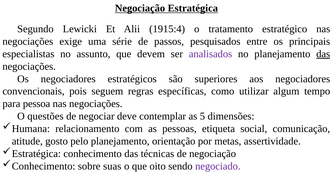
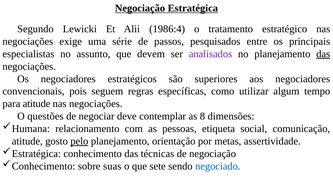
1915:4: 1915:4 -> 1986:4
para pessoa: pessoa -> atitude
5: 5 -> 8
pelo underline: none -> present
oito: oito -> sete
negociado colour: purple -> blue
